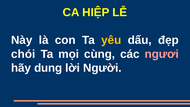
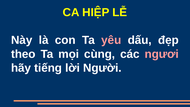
yêu colour: yellow -> pink
chói: chói -> theo
dung: dung -> tiếng
